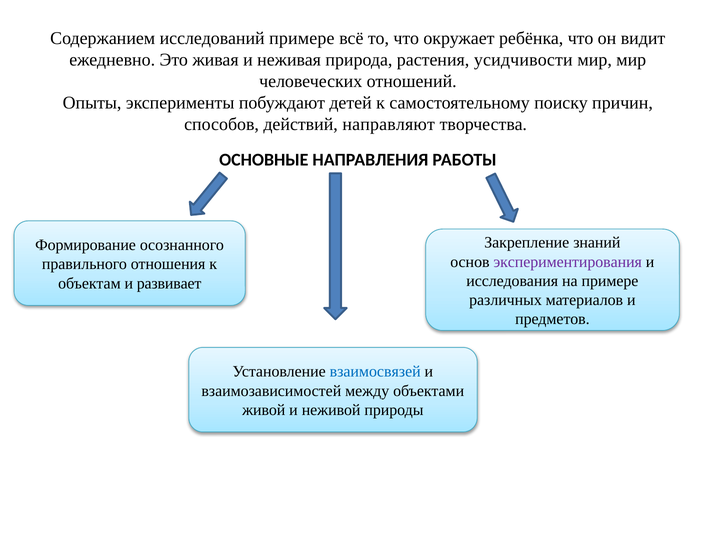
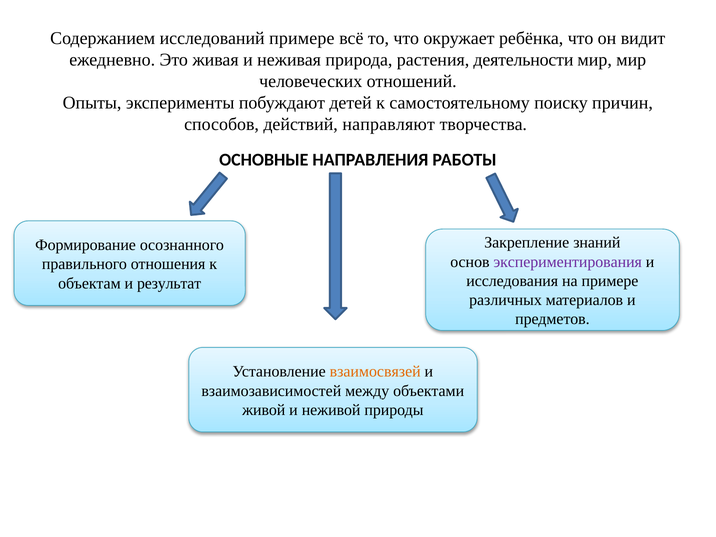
усидчивости: усидчивости -> деятельности
развивает: развивает -> результат
взаимосвязей colour: blue -> orange
